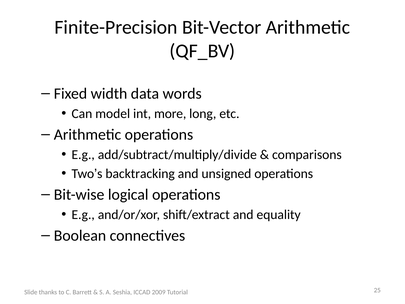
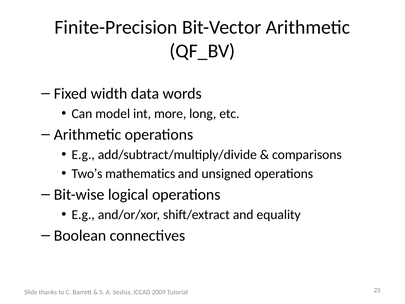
backtracking: backtracking -> mathematics
